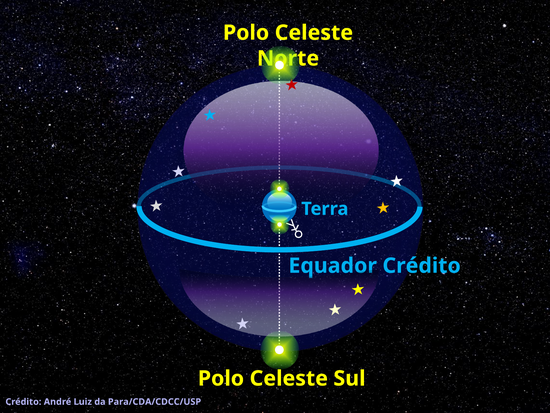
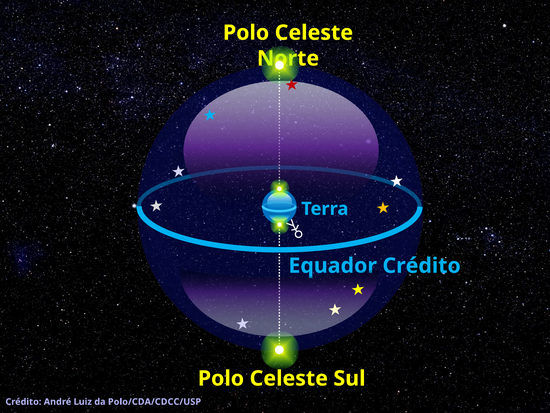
Para/CDA/CDCC/USP: Para/CDA/CDCC/USP -> Polo/CDA/CDCC/USP
